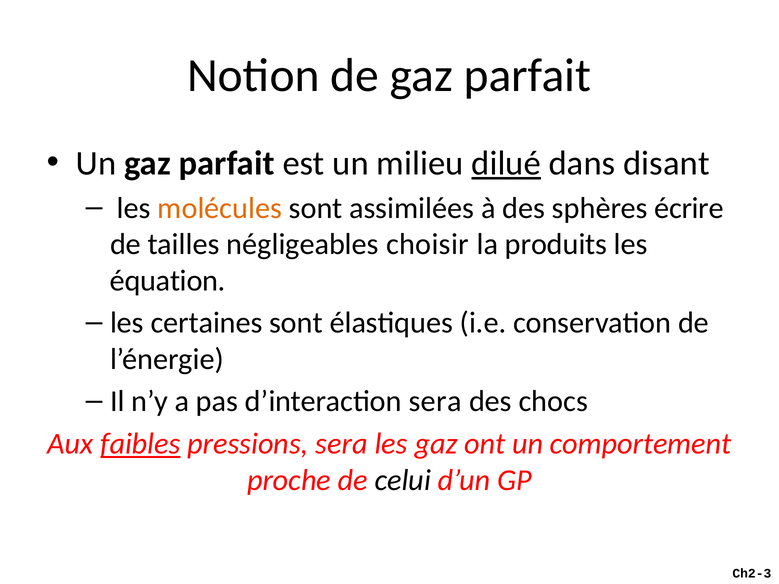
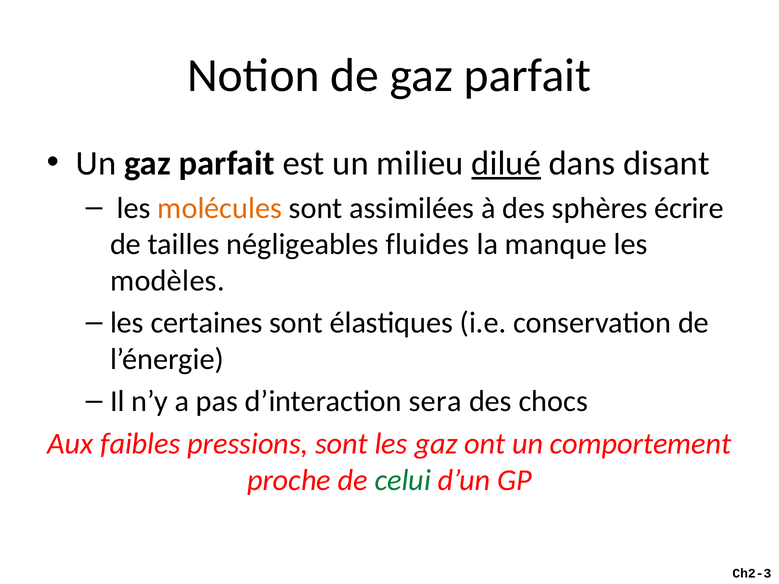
choisir: choisir -> fluides
produits: produits -> manque
équation: équation -> modèles
faibles underline: present -> none
pressions sera: sera -> sont
celui colour: black -> green
